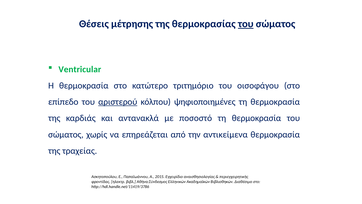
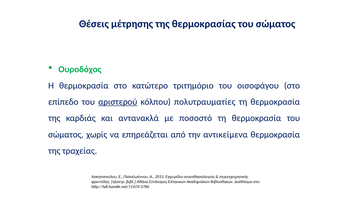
του at (246, 24) underline: present -> none
Ventricular: Ventricular -> Ουροδόχος
ψηφιοποιημένες: ψηφιοποιημένες -> πολυτραυματίες
